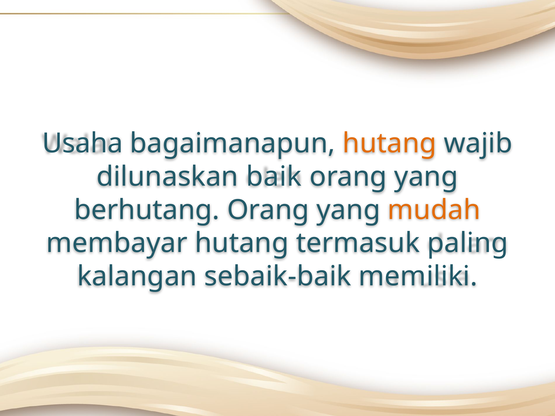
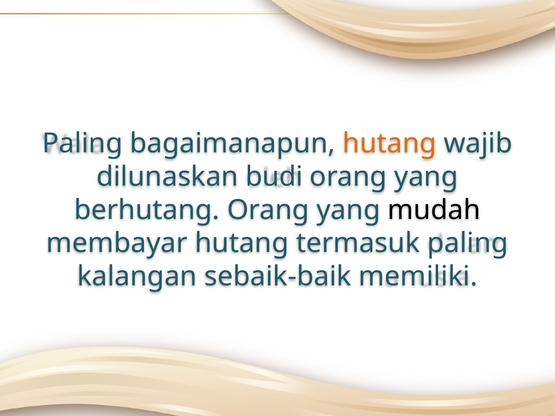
Usaha at (83, 143): Usaha -> Paling
baik: baik -> budi
mudah colour: orange -> black
